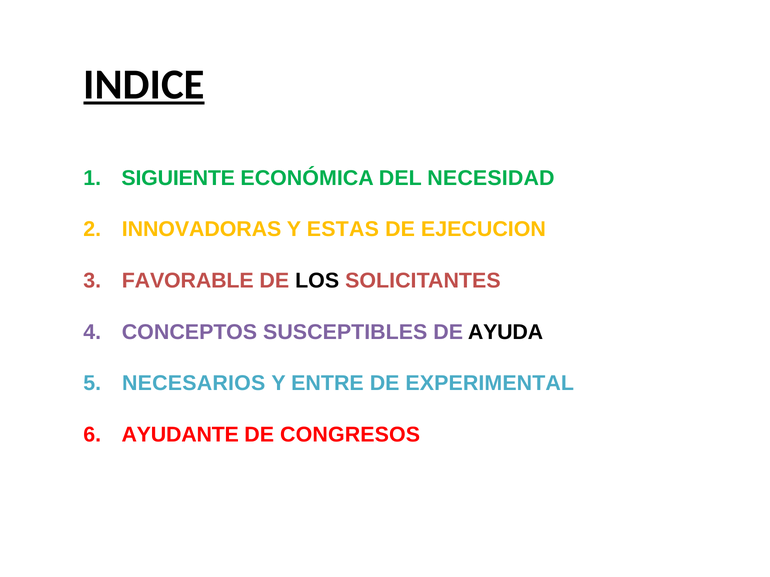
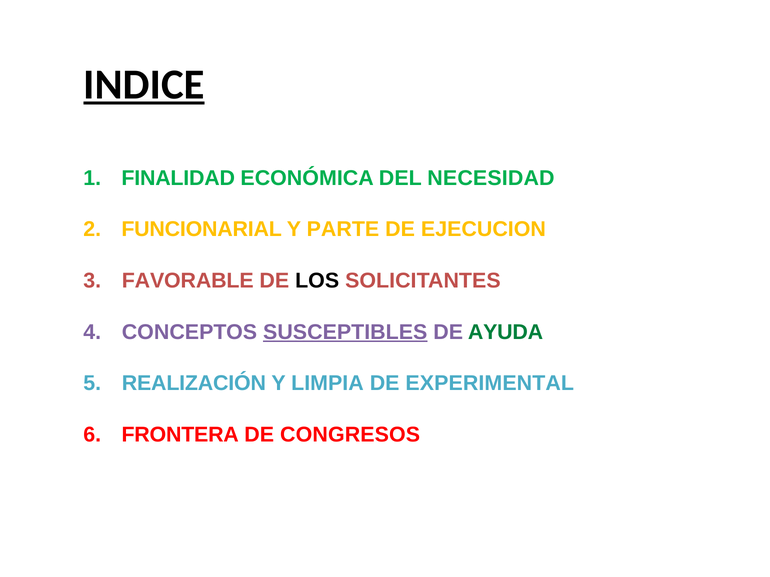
SIGUIENTE: SIGUIENTE -> FINALIDAD
INNOVADORAS: INNOVADORAS -> FUNCIONARIAL
ESTAS: ESTAS -> PARTE
SUSCEPTIBLES underline: none -> present
AYUDA colour: black -> green
NECESARIOS: NECESARIOS -> REALIZACIÓN
ENTRE: ENTRE -> LIMPIA
AYUDANTE: AYUDANTE -> FRONTERA
